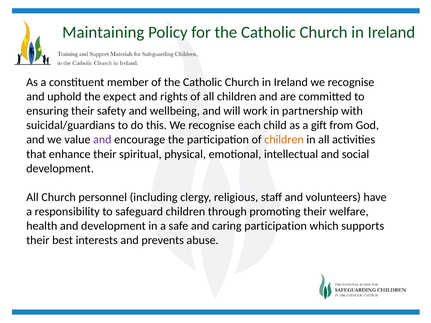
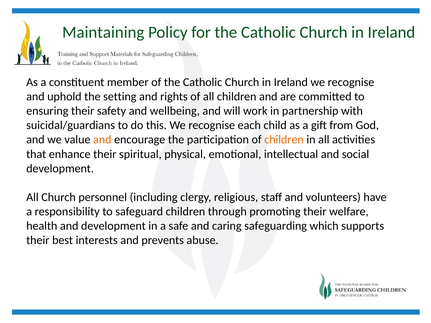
expect: expect -> setting
and at (102, 140) colour: purple -> orange
caring participation: participation -> safeguarding
